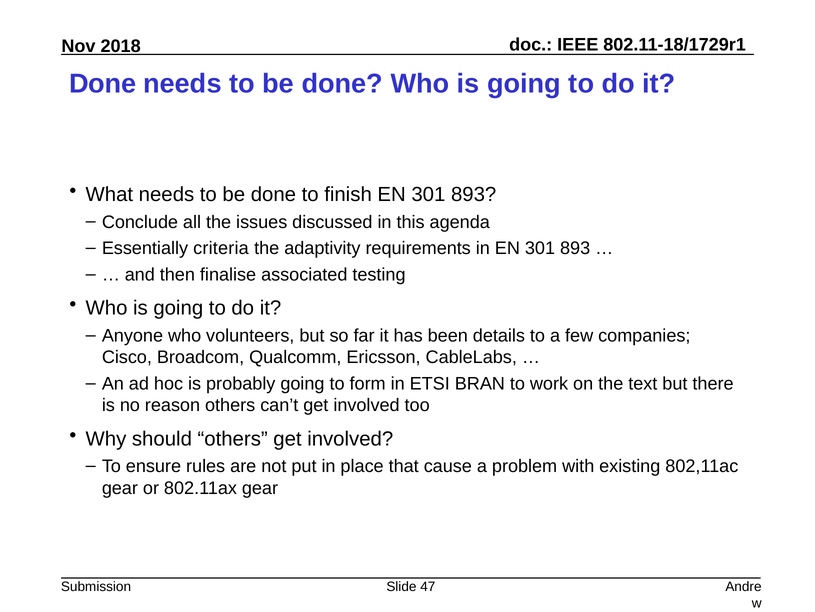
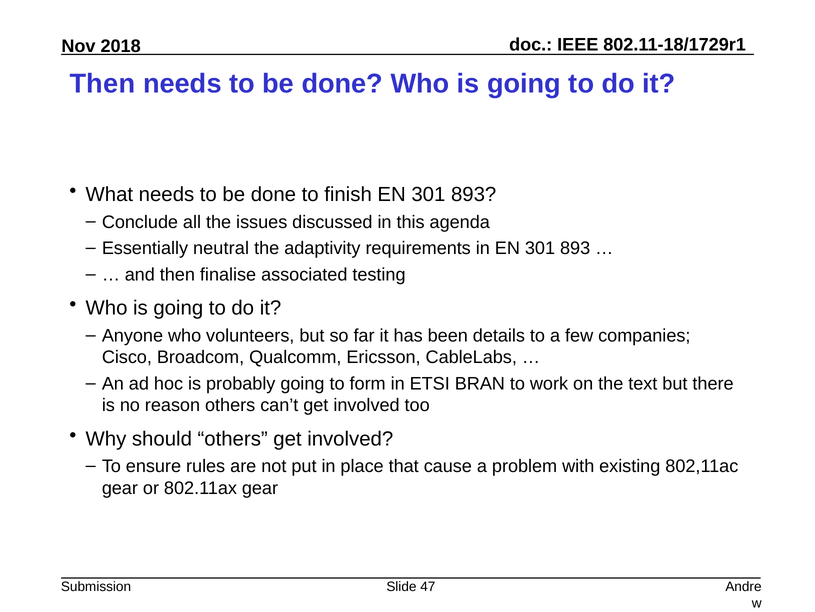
Done at (103, 83): Done -> Then
criteria: criteria -> neutral
